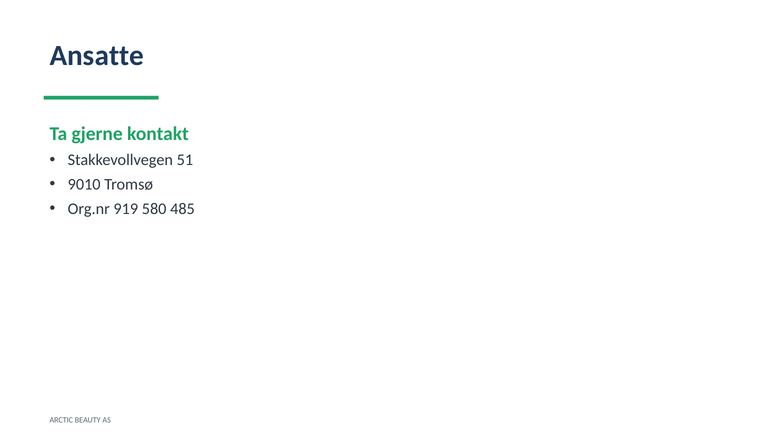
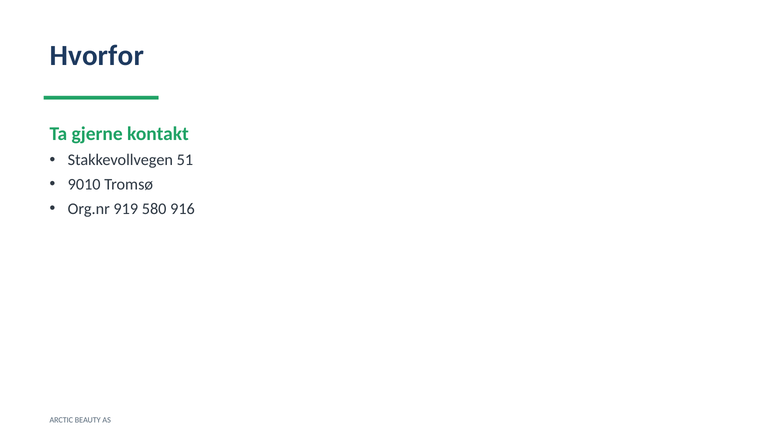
Ansatte: Ansatte -> Hvorfor
485: 485 -> 916
